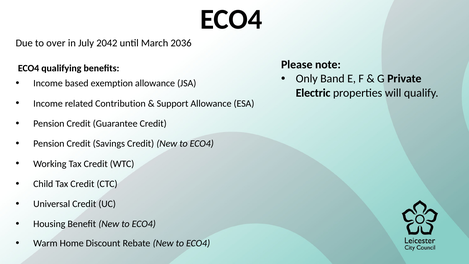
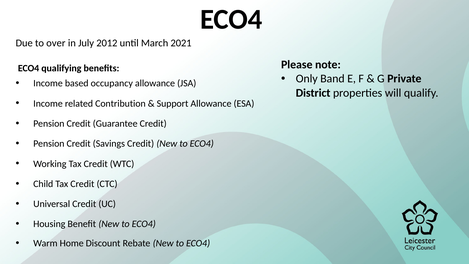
2042: 2042 -> 2012
2036: 2036 -> 2021
exemption: exemption -> occupancy
Electric: Electric -> District
